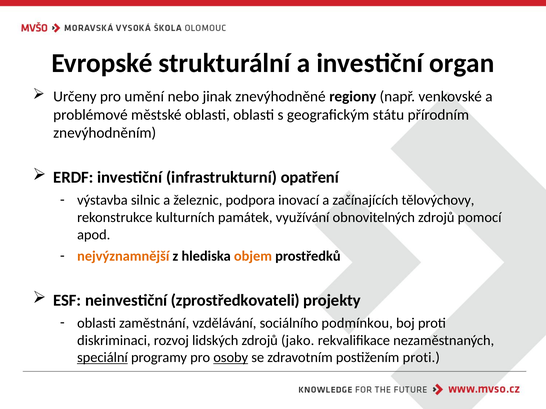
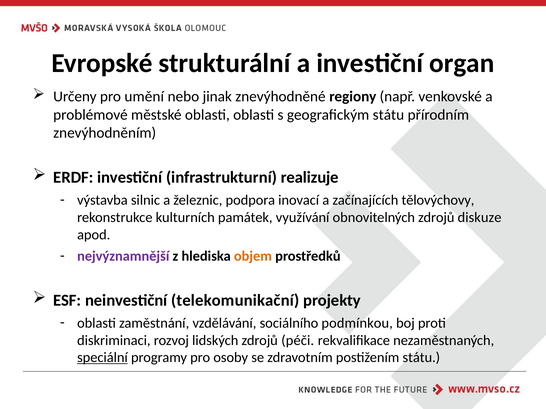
opatření: opatření -> realizuje
pomocí: pomocí -> diskuze
nejvýznamnější colour: orange -> purple
zprostředkovateli: zprostředkovateli -> telekomunikační
jako: jako -> péči
osoby underline: present -> none
postižením proti: proti -> státu
